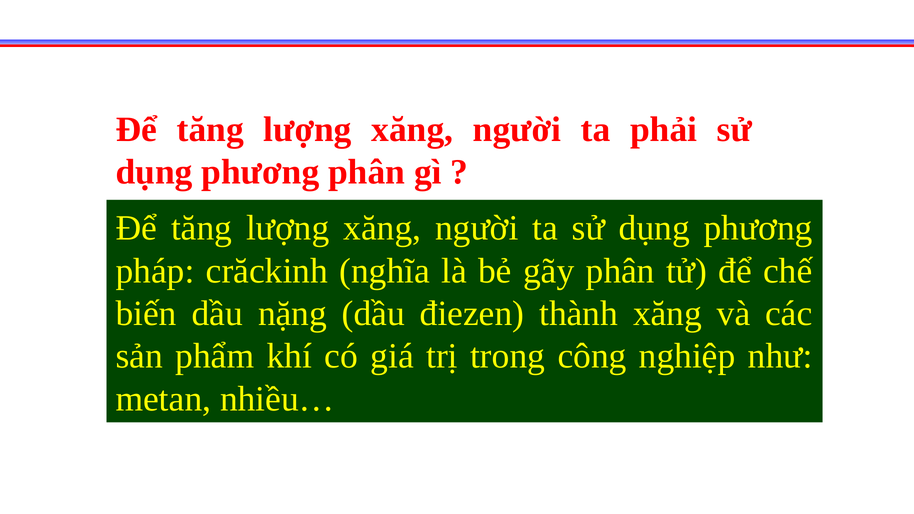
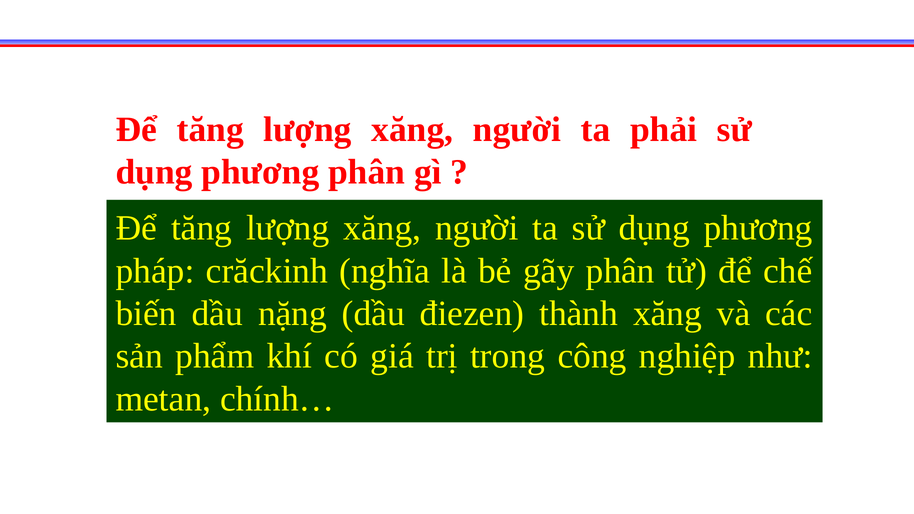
nhiều…: nhiều… -> chính…
